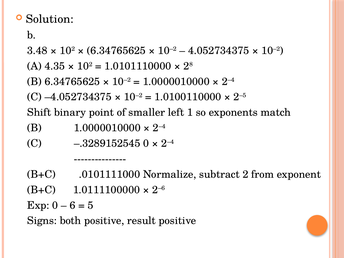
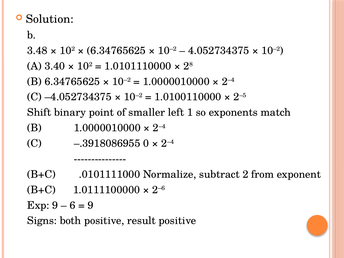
4.35: 4.35 -> 3.40
–.3289152545: –.3289152545 -> –.3918086955
Exp 0: 0 -> 9
5 at (91, 205): 5 -> 9
